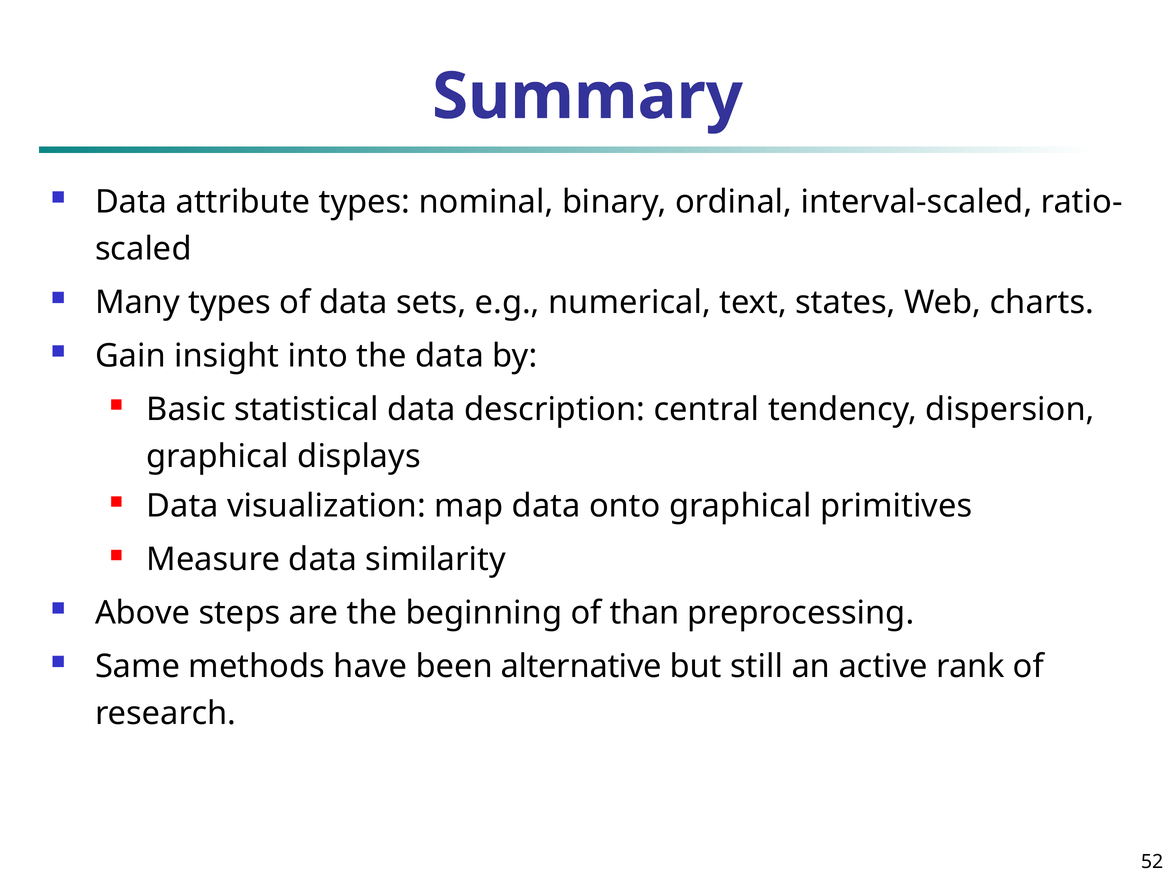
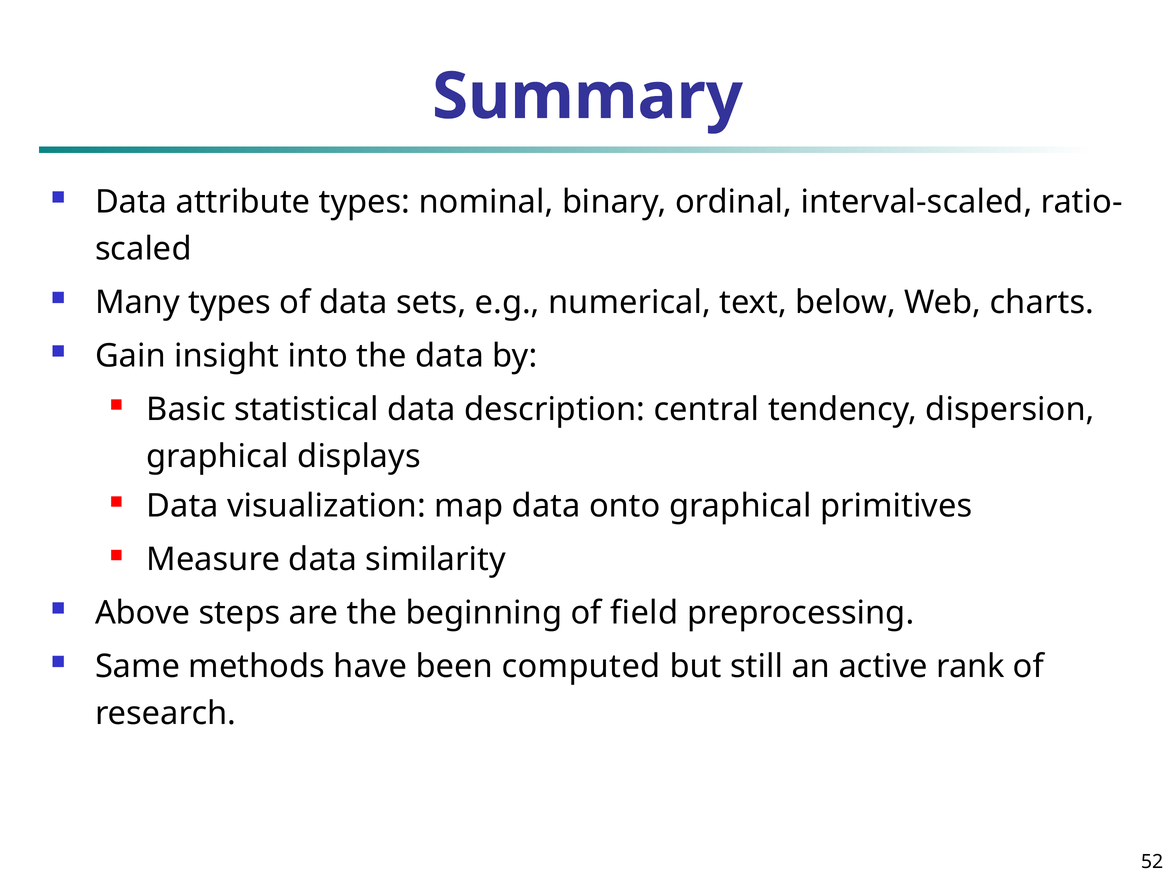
states: states -> below
than: than -> field
alternative: alternative -> computed
